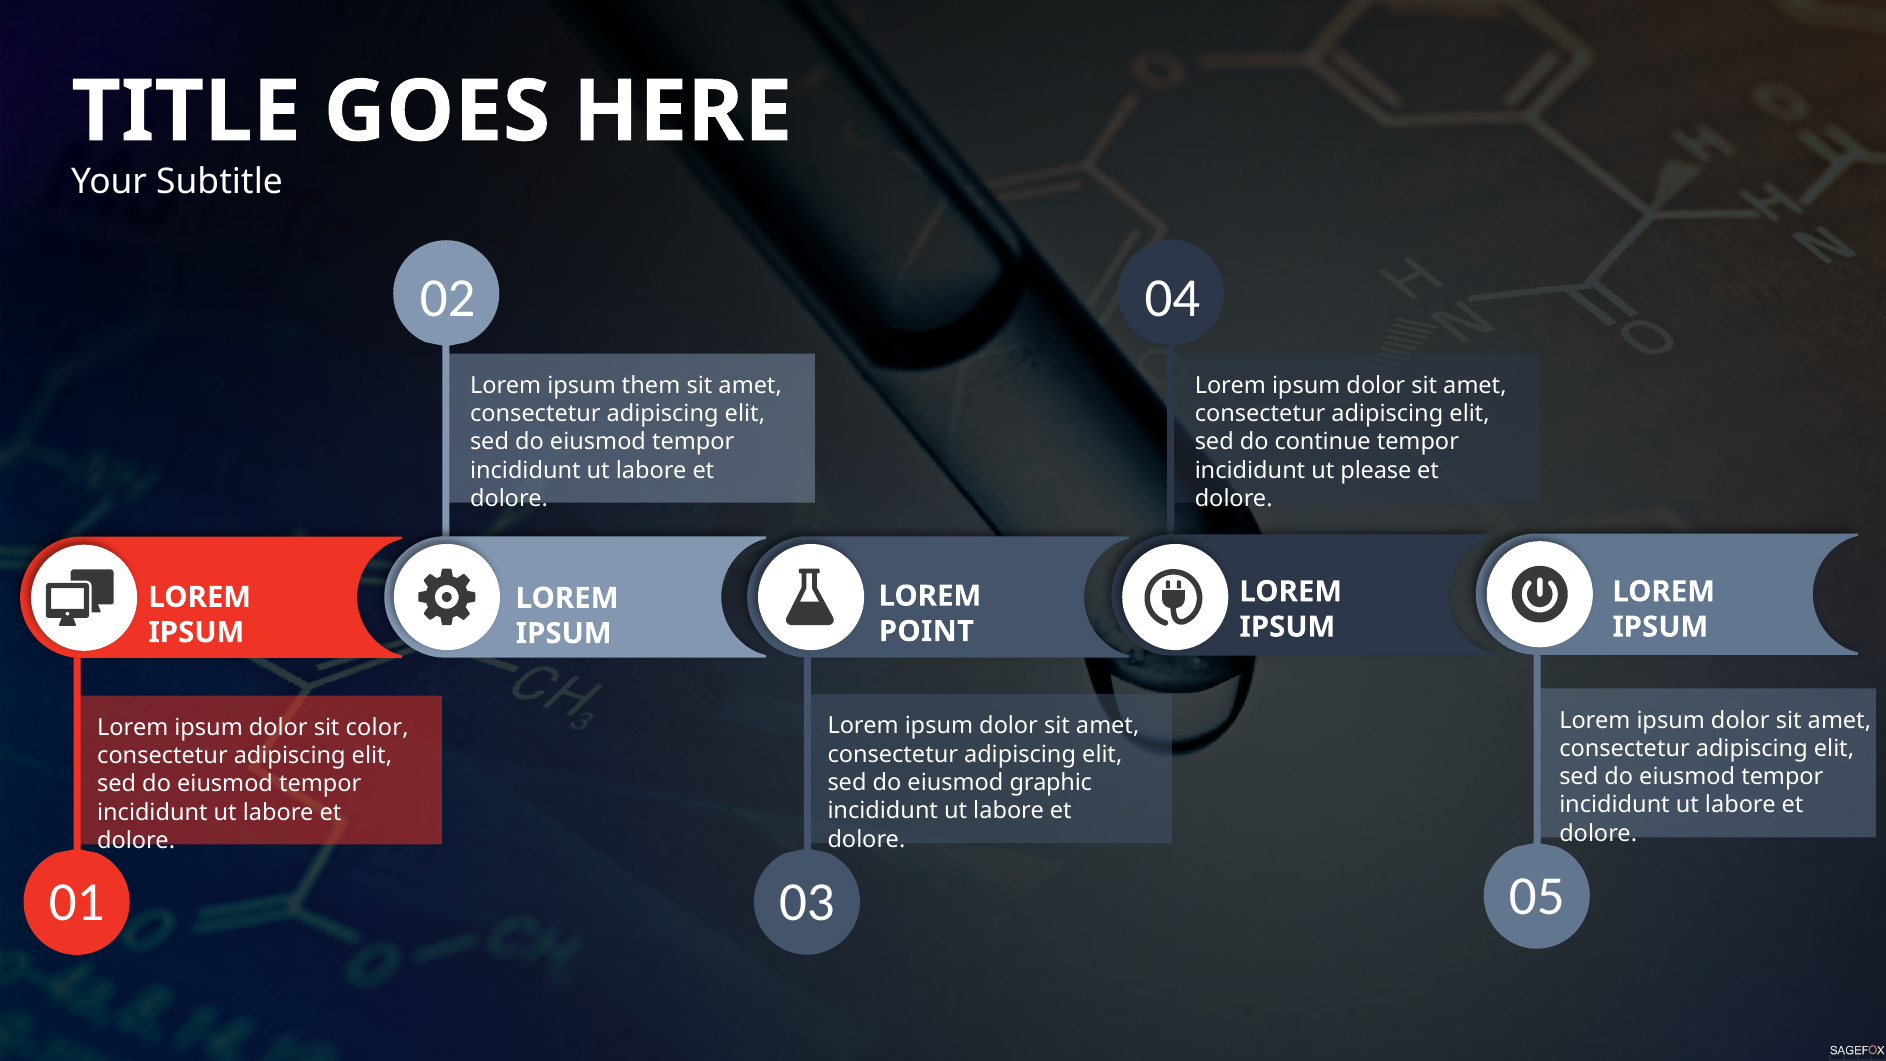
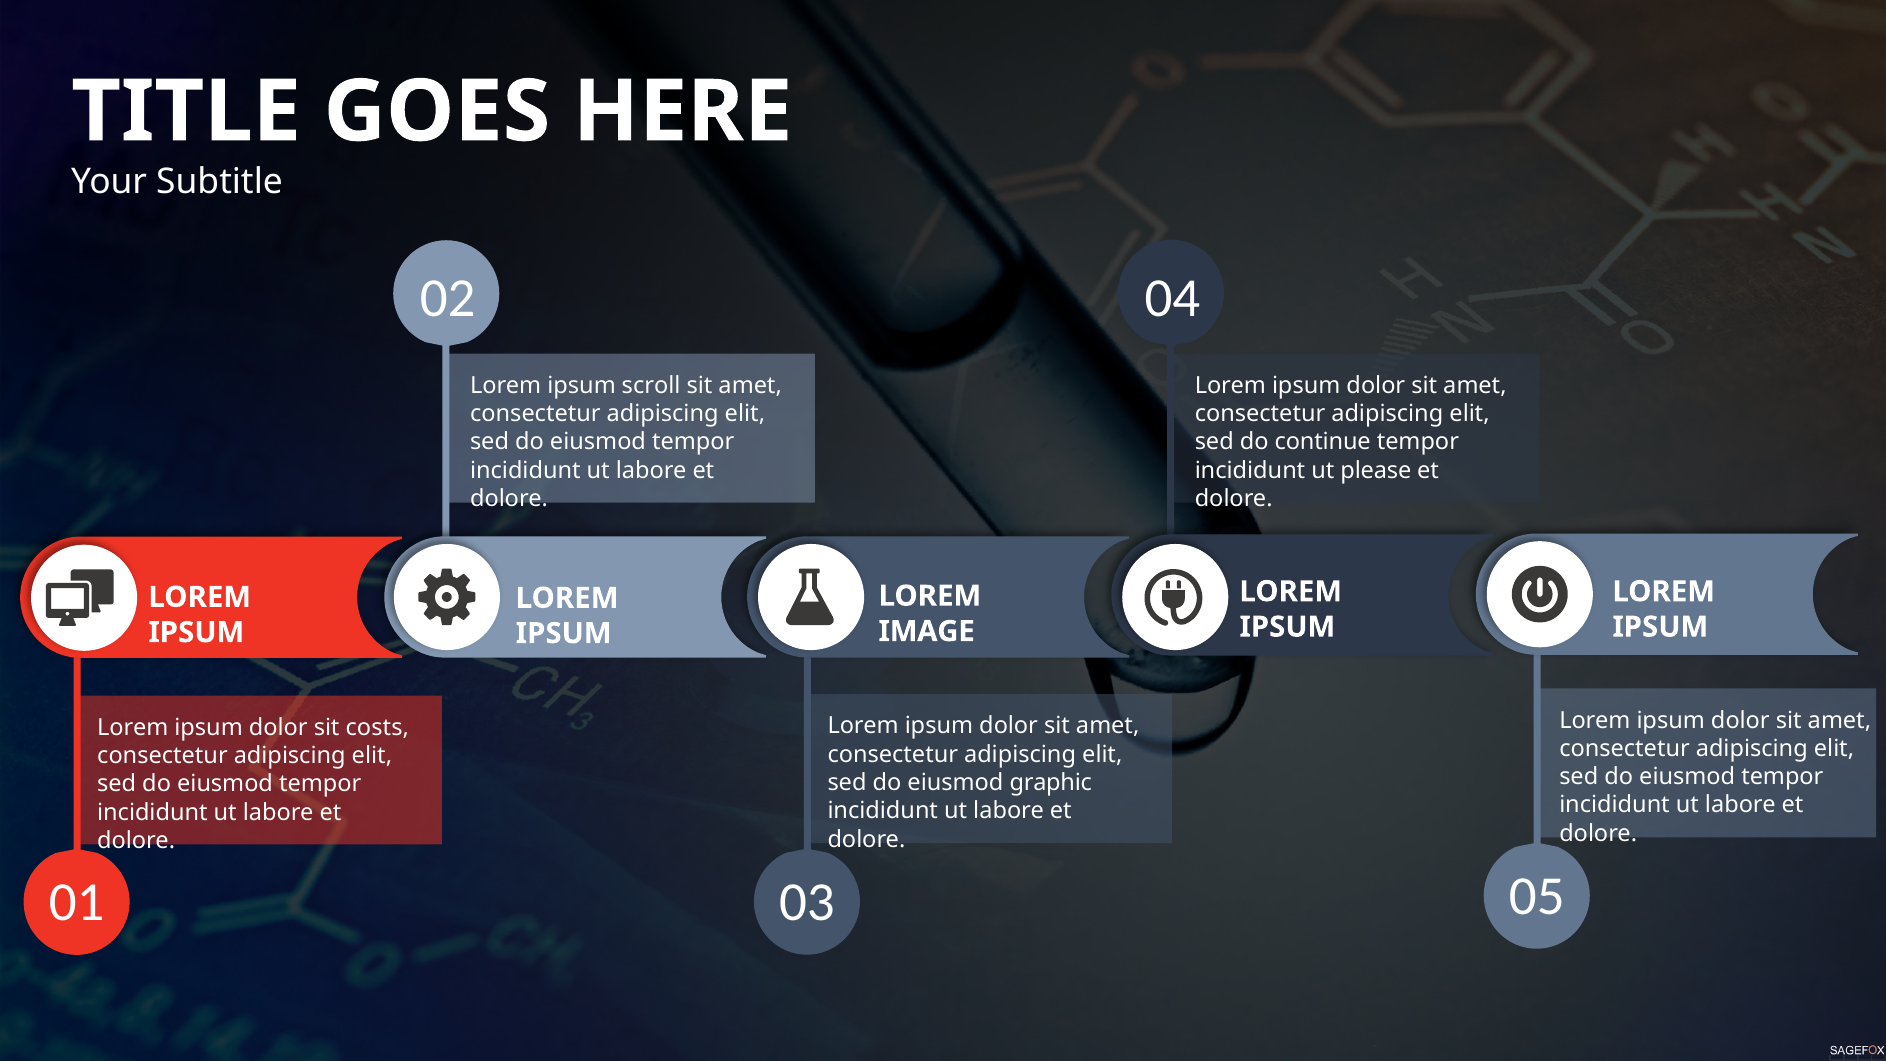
them: them -> scroll
POINT: POINT -> IMAGE
color: color -> costs
